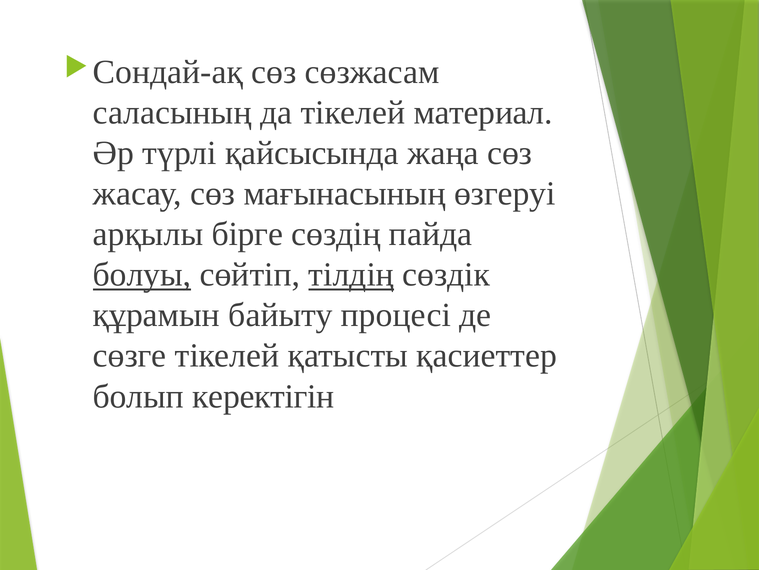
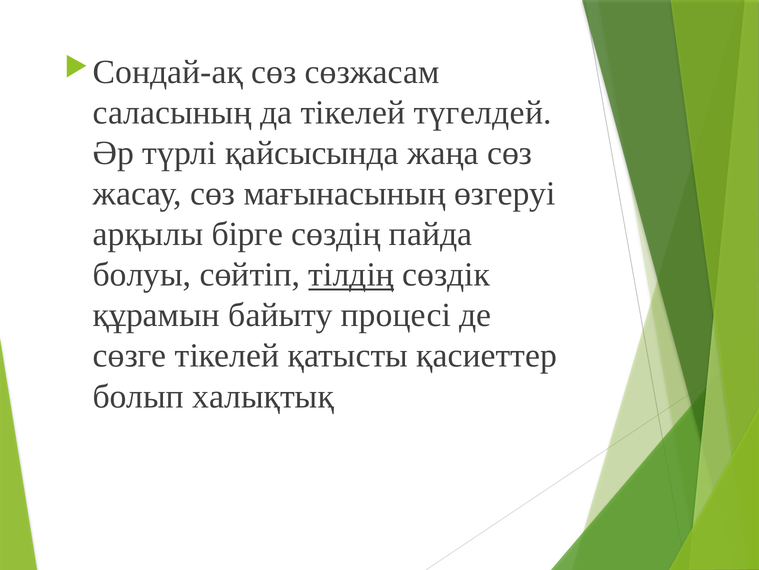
материал: материал -> түгелдей
болуы underline: present -> none
керектігін: керектігін -> халықтық
